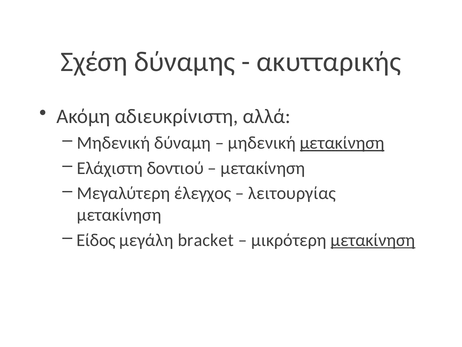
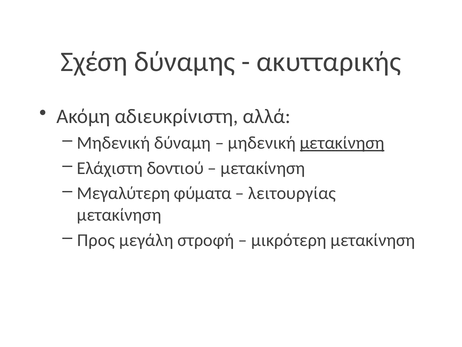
έλεγχος: έλεγχος -> φύματα
Είδος: Είδος -> Προς
bracket: bracket -> στροφή
μετακίνηση at (373, 240) underline: present -> none
